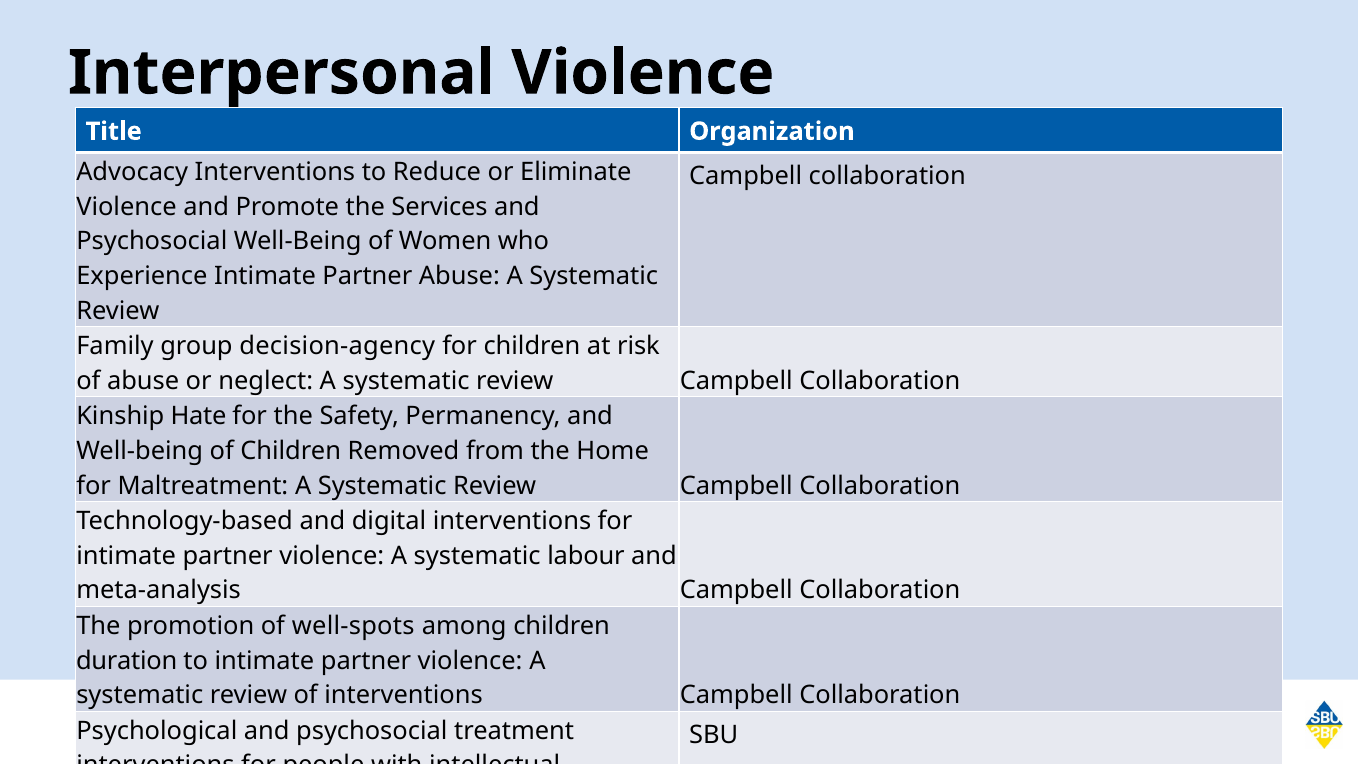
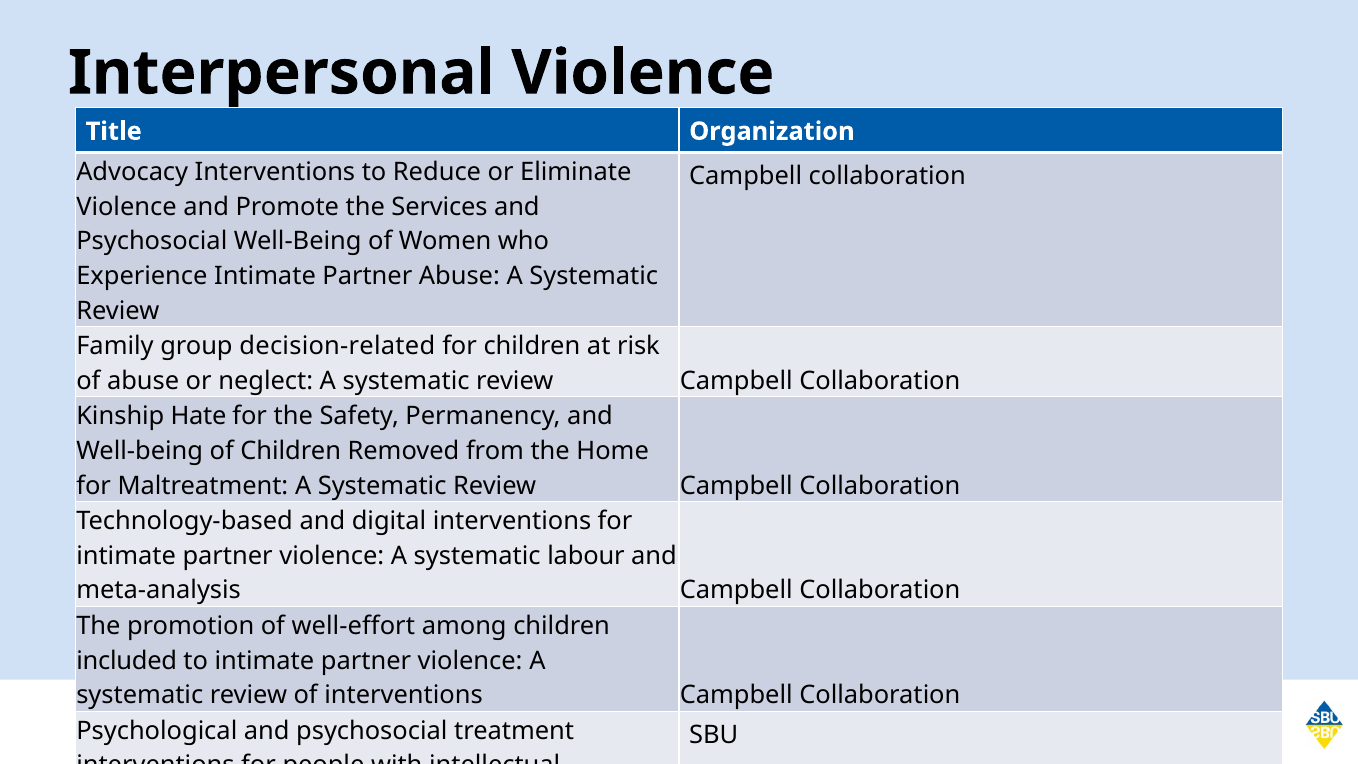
decision-agency: decision-agency -> decision-related
well-spots: well-spots -> well-effort
duration: duration -> included
